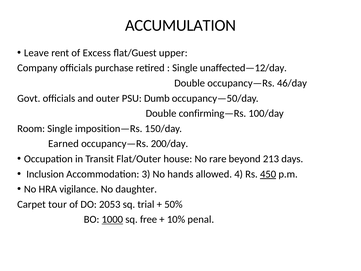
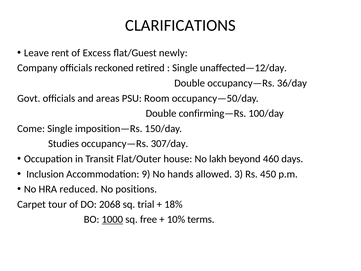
ACCUMULATION: ACCUMULATION -> CLARIFICATIONS
upper: upper -> newly
purchase: purchase -> reckoned
46/day: 46/day -> 36/day
outer: outer -> areas
Dumb: Dumb -> Room
Room: Room -> Come
Earned: Earned -> Studies
200/day: 200/day -> 307/day
rare: rare -> lakh
213: 213 -> 460
3: 3 -> 9
4: 4 -> 3
450 underline: present -> none
vigilance: vigilance -> reduced
daughter: daughter -> positions
2053: 2053 -> 2068
50%: 50% -> 18%
penal: penal -> terms
